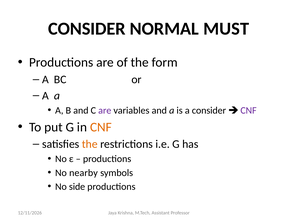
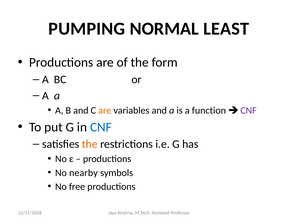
CONSIDER at (87, 29): CONSIDER -> PUMPING
MUST: MUST -> LEAST
are at (105, 111) colour: purple -> orange
a consider: consider -> function
CNF at (101, 127) colour: orange -> blue
side: side -> free
